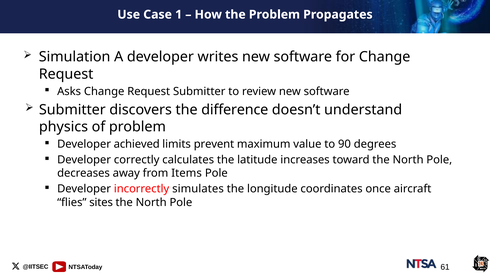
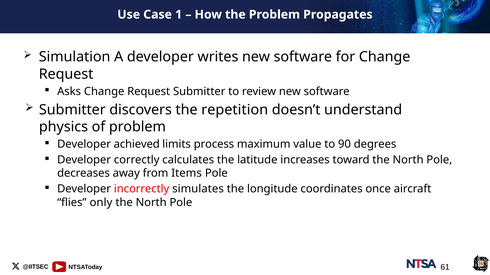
difference: difference -> repetition
prevent: prevent -> process
sites: sites -> only
